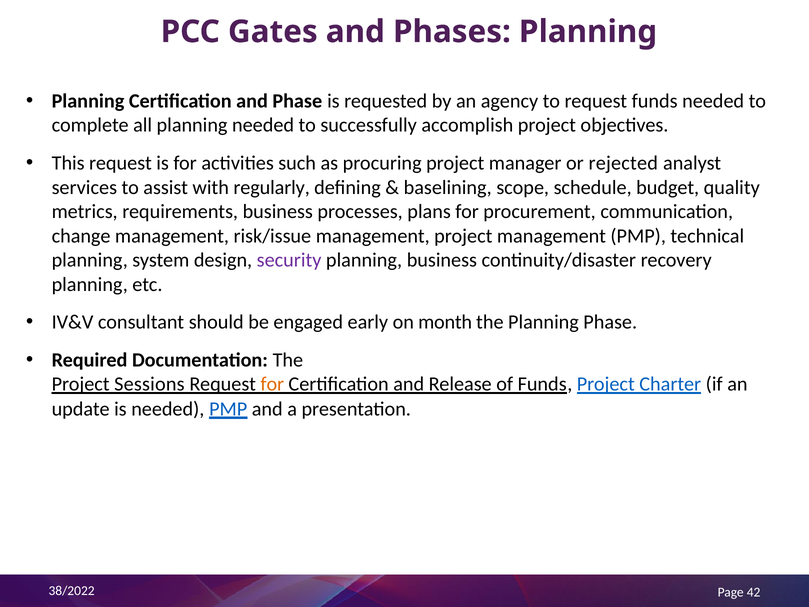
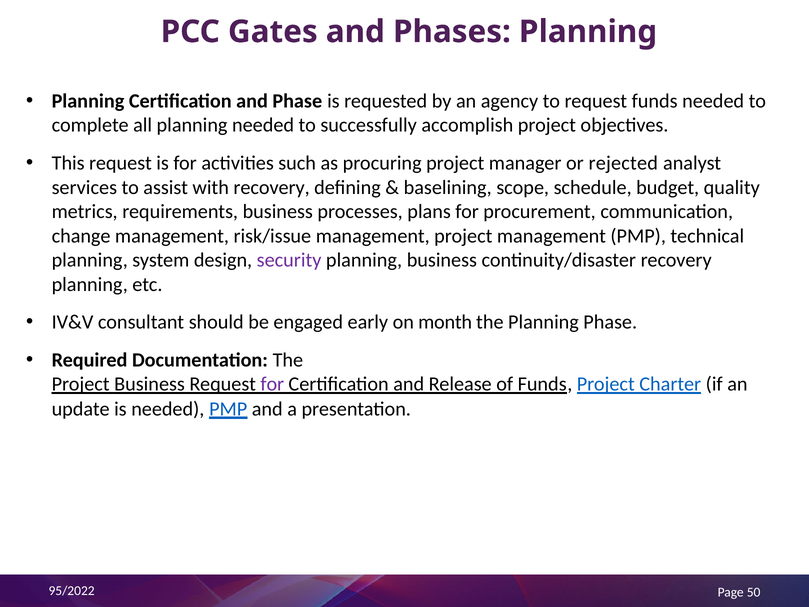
with regularly: regularly -> recovery
Project Sessions: Sessions -> Business
for at (272, 384) colour: orange -> purple
38/2022: 38/2022 -> 95/2022
42: 42 -> 50
